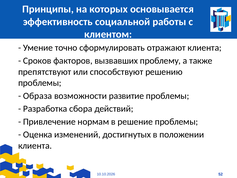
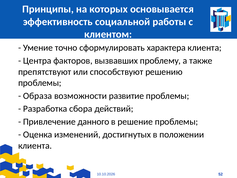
отражают: отражают -> характера
Сроков: Сроков -> Центра
нормам: нормам -> данного
